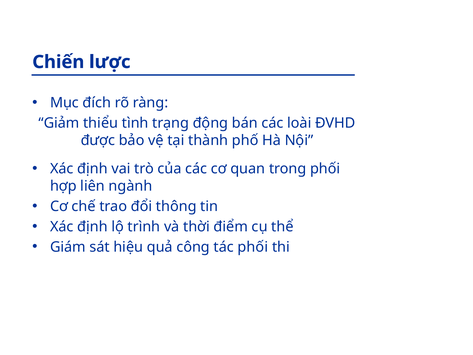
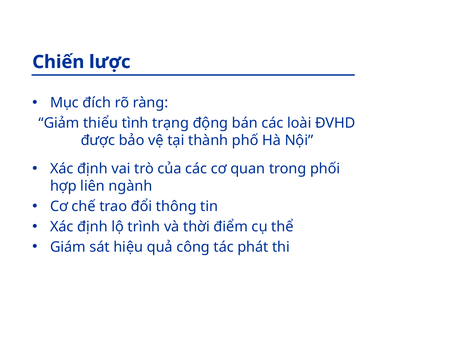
tác phối: phối -> phát
